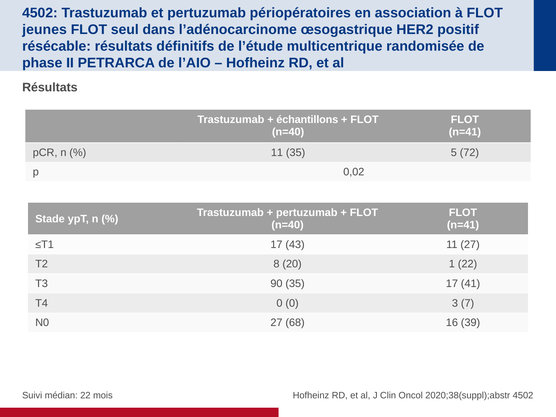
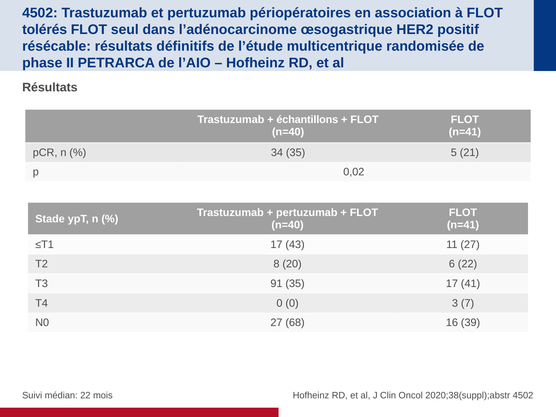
jeunes: jeunes -> tolérés
11 at (277, 153): 11 -> 34
72: 72 -> 21
1: 1 -> 6
90: 90 -> 91
